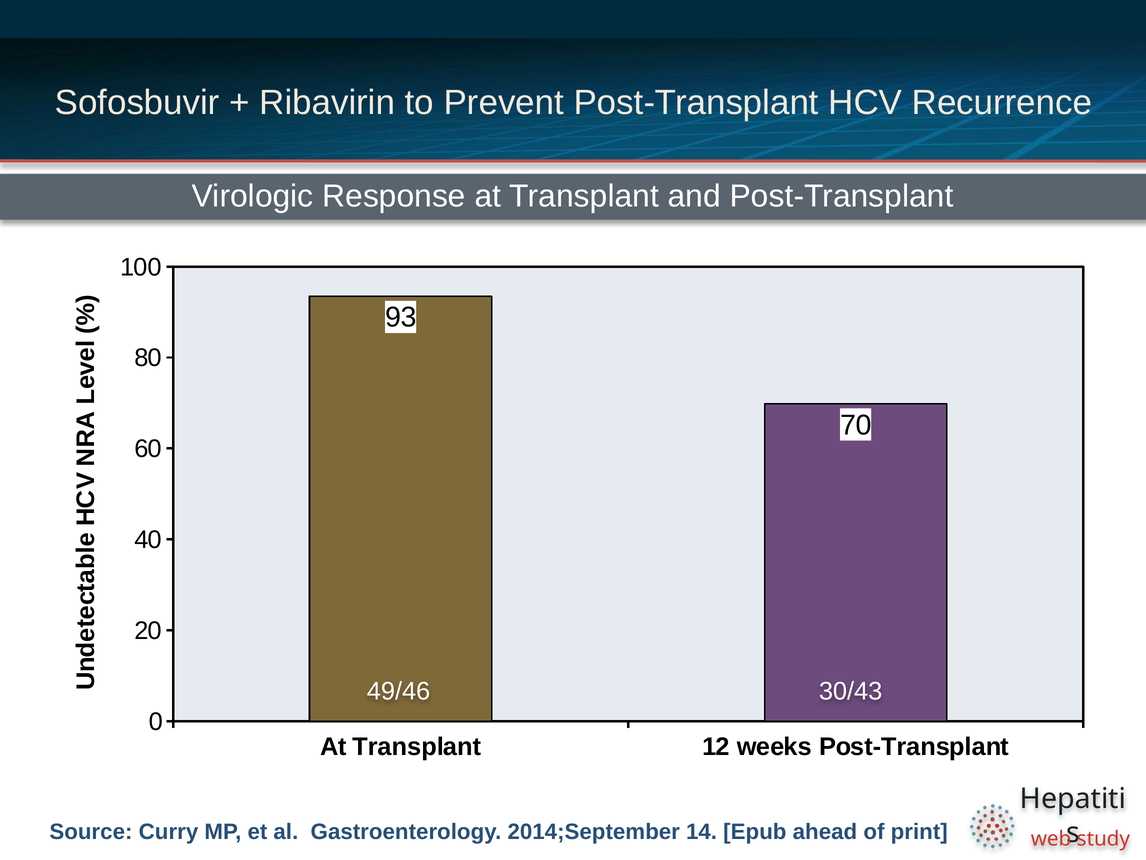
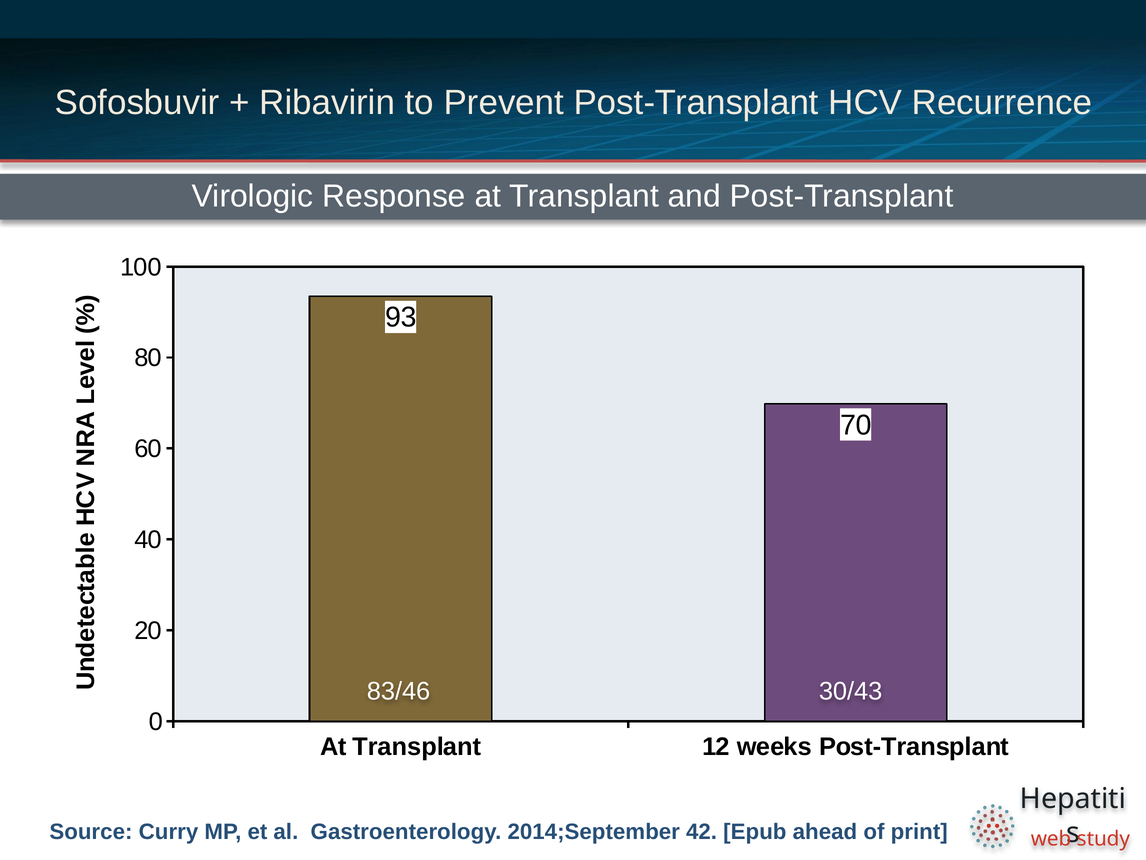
49/46: 49/46 -> 83/46
14: 14 -> 42
